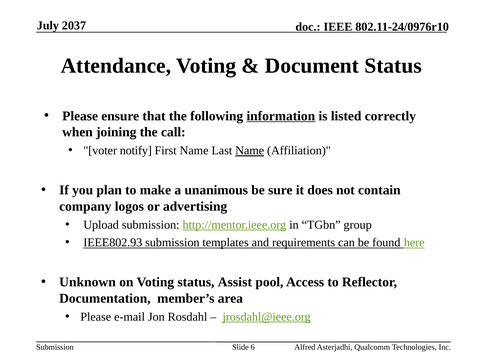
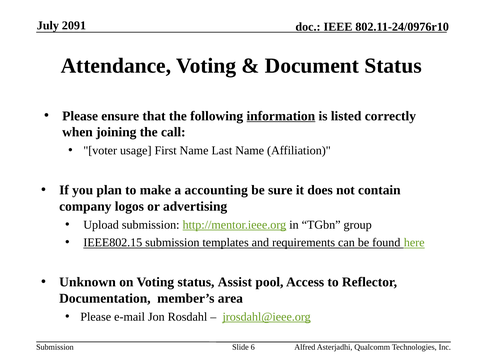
2037: 2037 -> 2091
notify: notify -> usage
Name at (250, 151) underline: present -> none
unanimous: unanimous -> accounting
IEEE802.93: IEEE802.93 -> IEEE802.15
